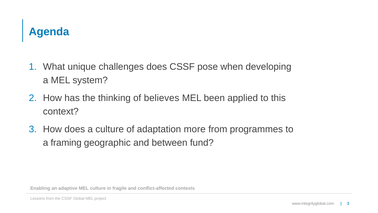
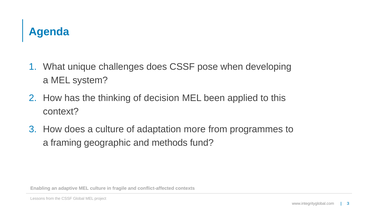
believes: believes -> decision
between: between -> methods
